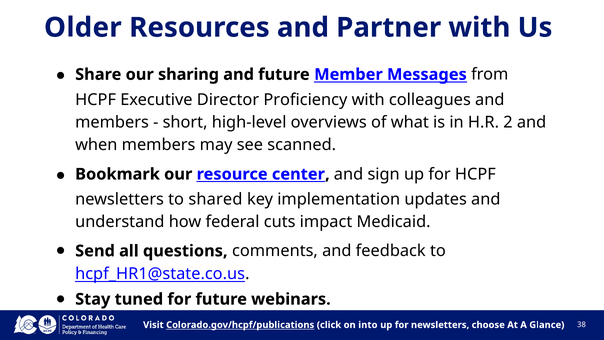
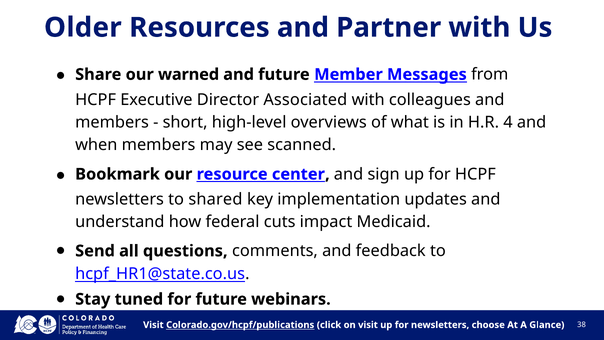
sharing: sharing -> warned
Proficiency: Proficiency -> Associated
2: 2 -> 4
on into: into -> visit
